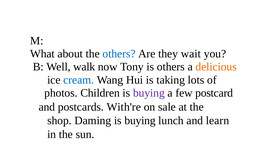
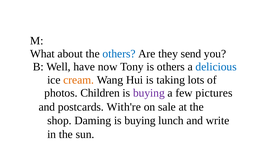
wait: wait -> send
walk: walk -> have
delicious colour: orange -> blue
cream colour: blue -> orange
postcard: postcard -> pictures
learn: learn -> write
